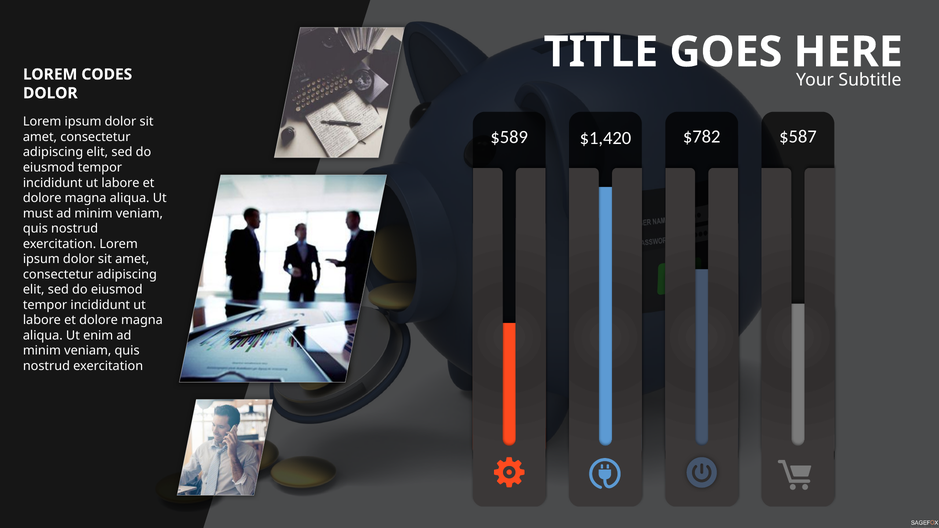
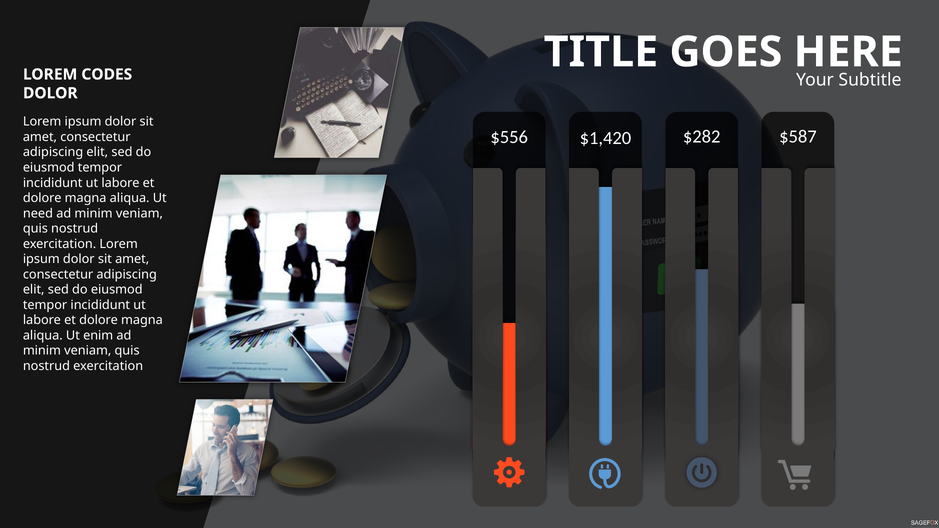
$589: $589 -> $556
$782: $782 -> $282
must: must -> need
